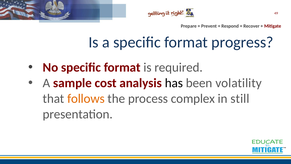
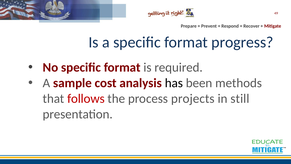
volatility: volatility -> methods
follows colour: orange -> red
complex: complex -> projects
